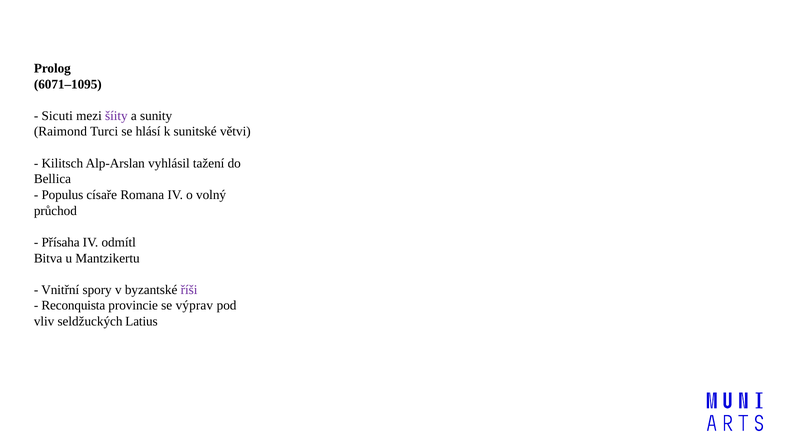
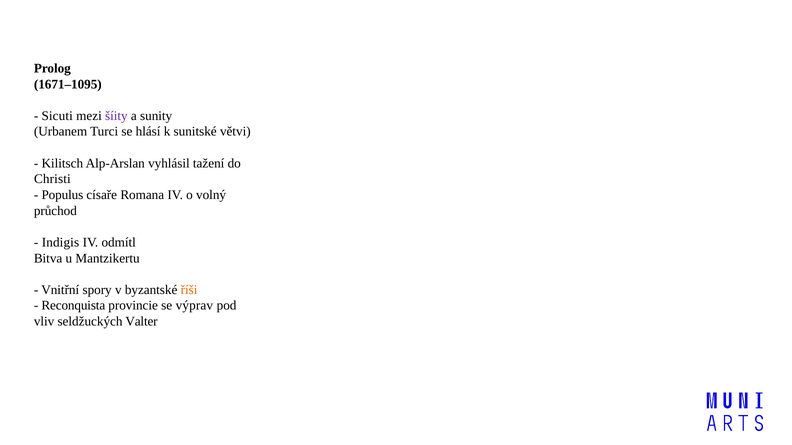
6071–1095: 6071–1095 -> 1671–1095
Raimond: Raimond -> Urbanem
Bellica: Bellica -> Christi
Přísaha: Přísaha -> Indigis
říši colour: purple -> orange
Latius: Latius -> Valter
